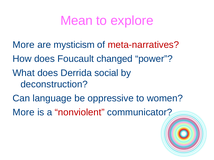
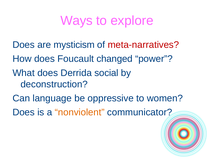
Mean: Mean -> Ways
More at (24, 45): More -> Does
More at (24, 113): More -> Does
nonviolent colour: red -> orange
